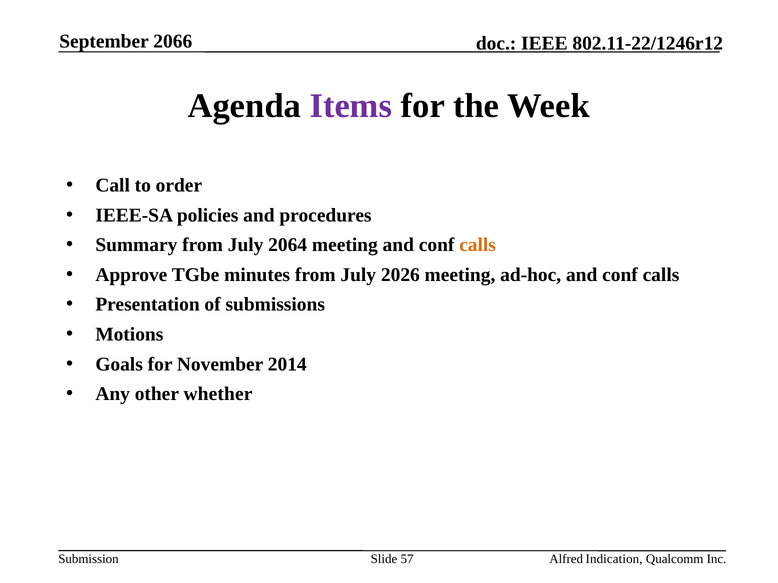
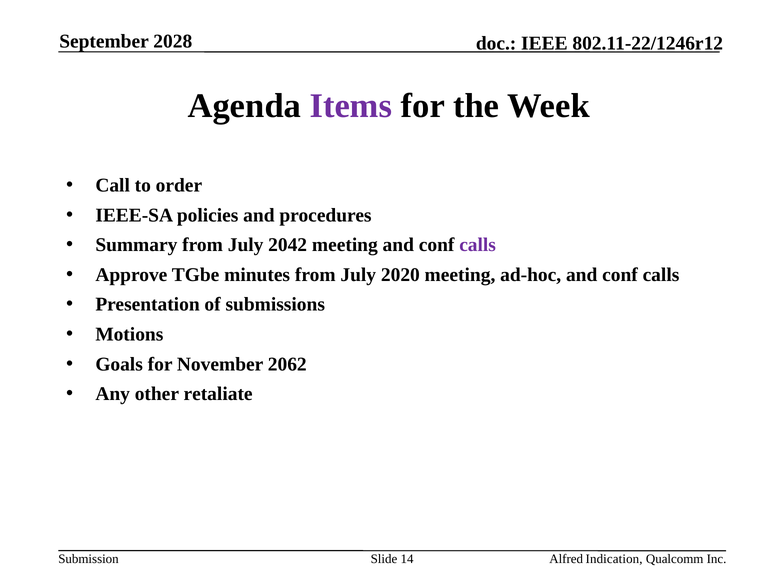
2066: 2066 -> 2028
2064: 2064 -> 2042
calls at (478, 245) colour: orange -> purple
2026: 2026 -> 2020
2014: 2014 -> 2062
whether: whether -> retaliate
57: 57 -> 14
